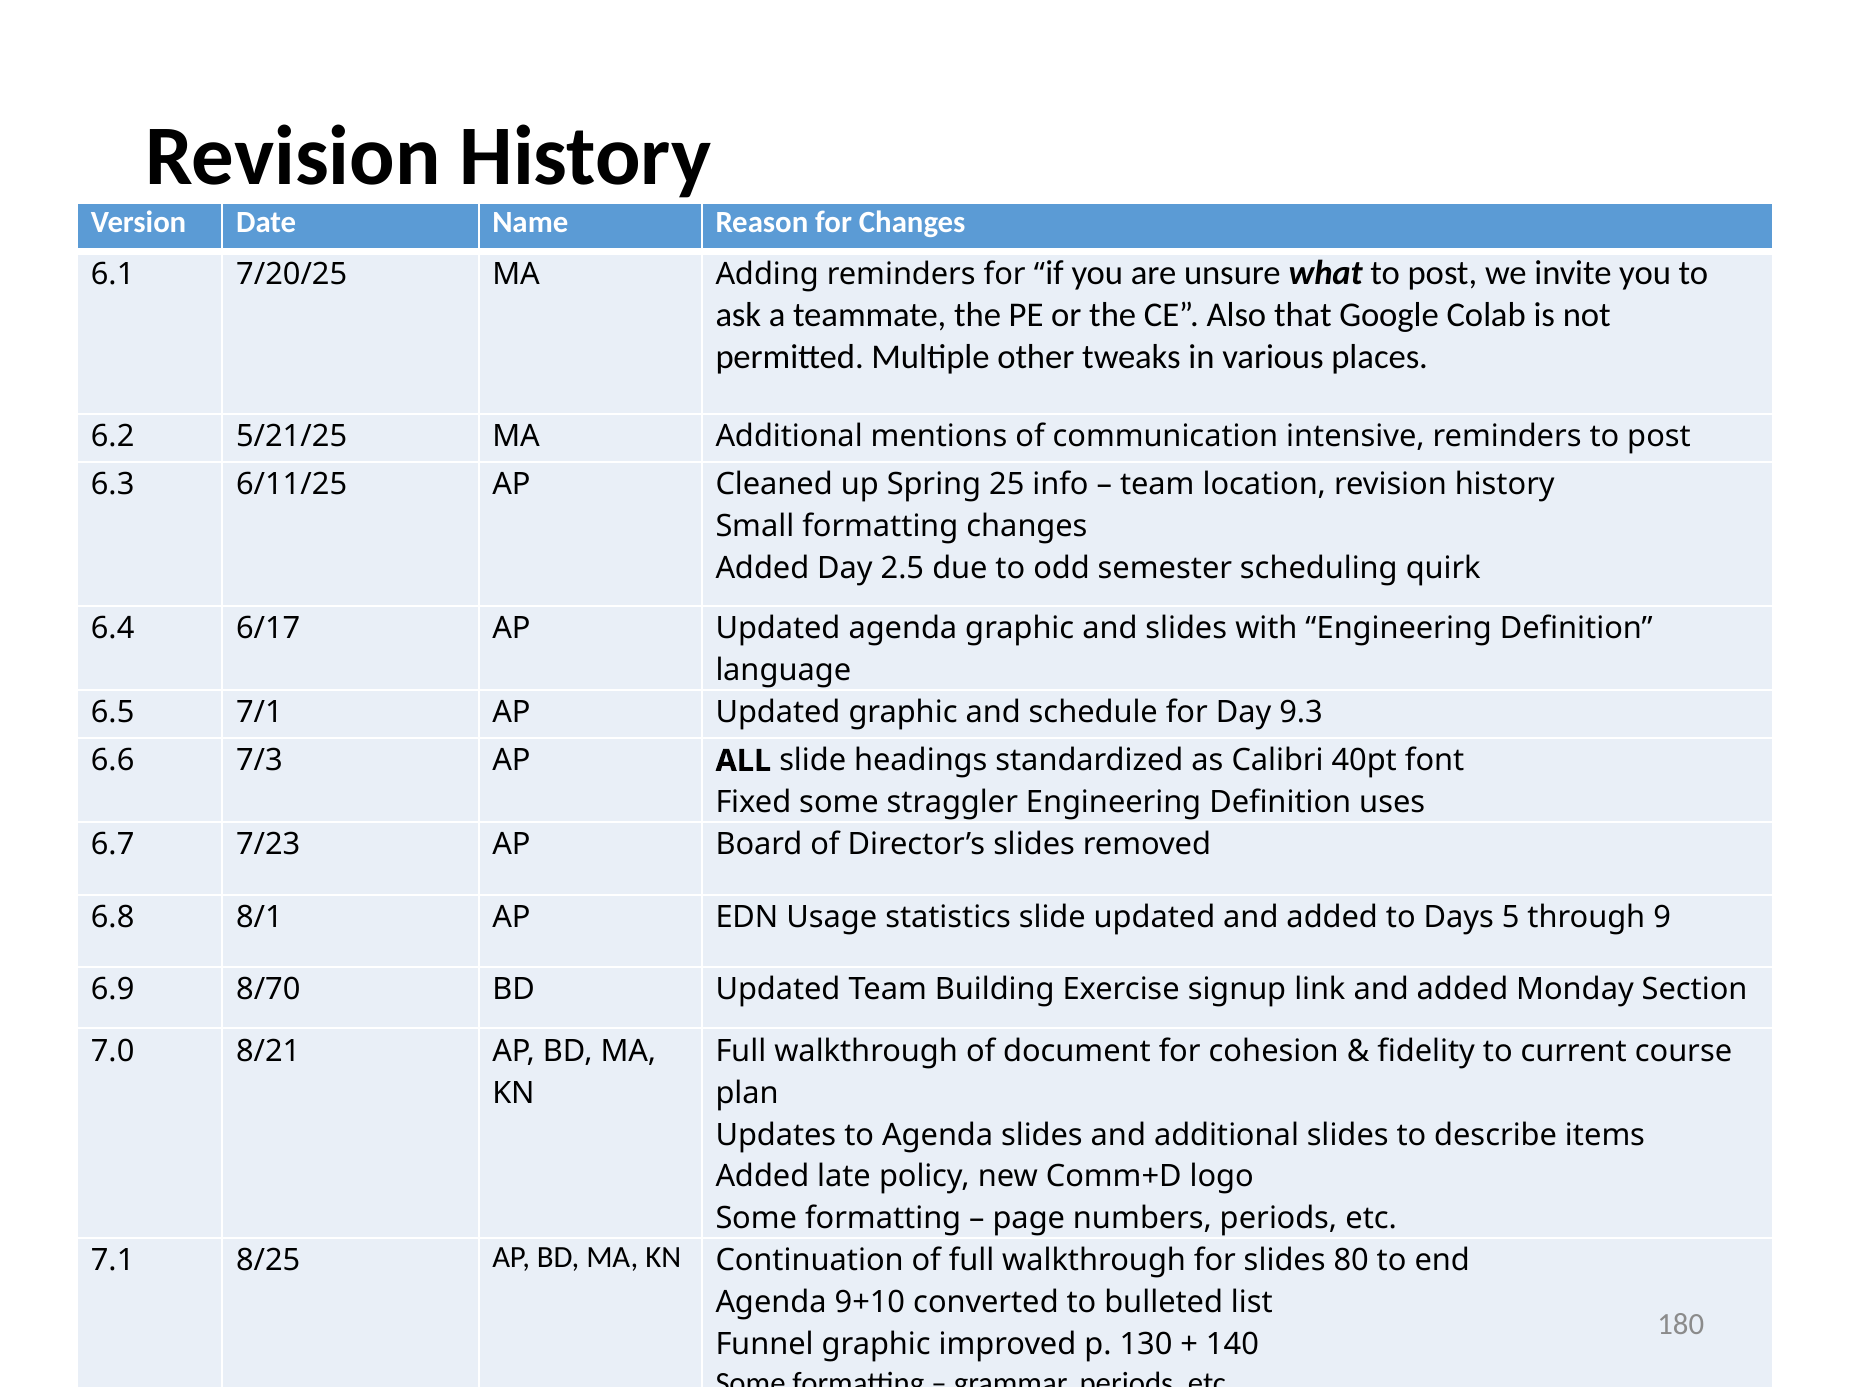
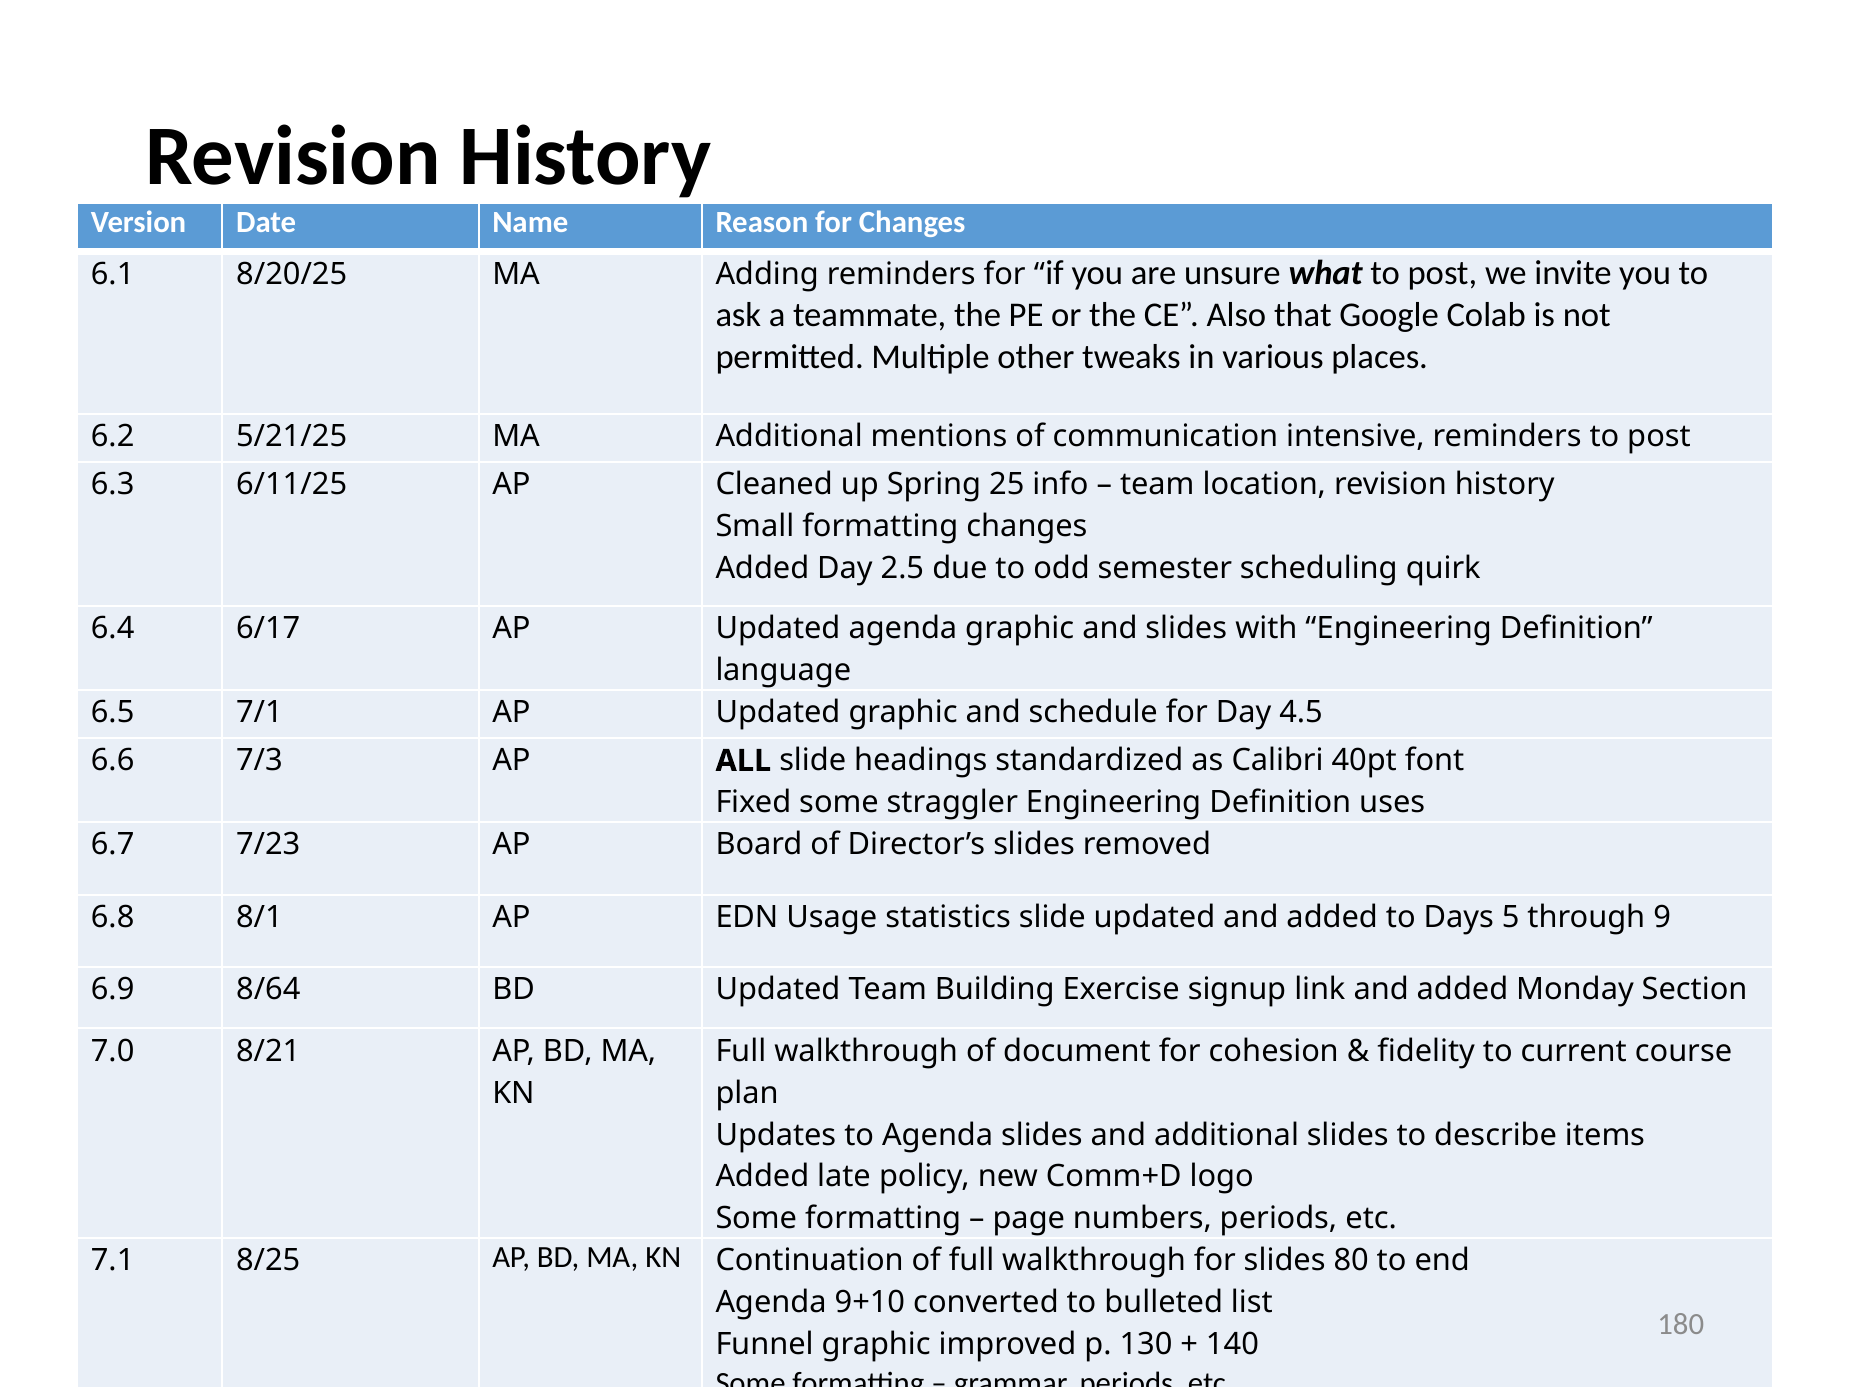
7/20/25: 7/20/25 -> 8/20/25
9.3: 9.3 -> 4.5
8/70: 8/70 -> 8/64
